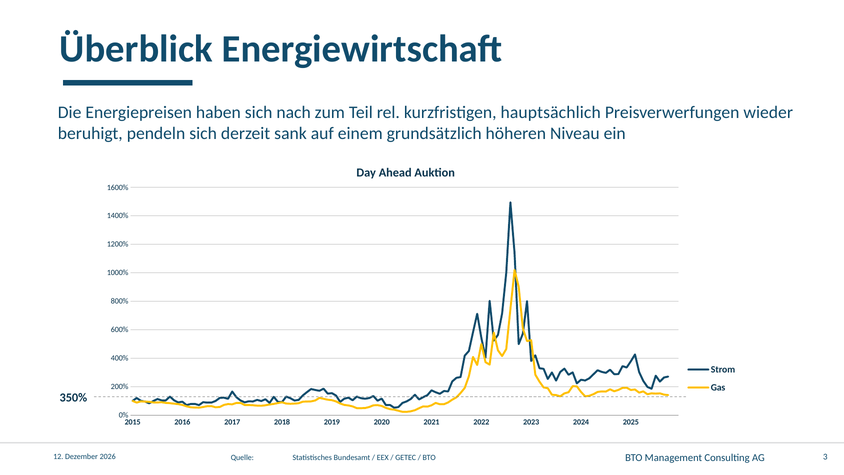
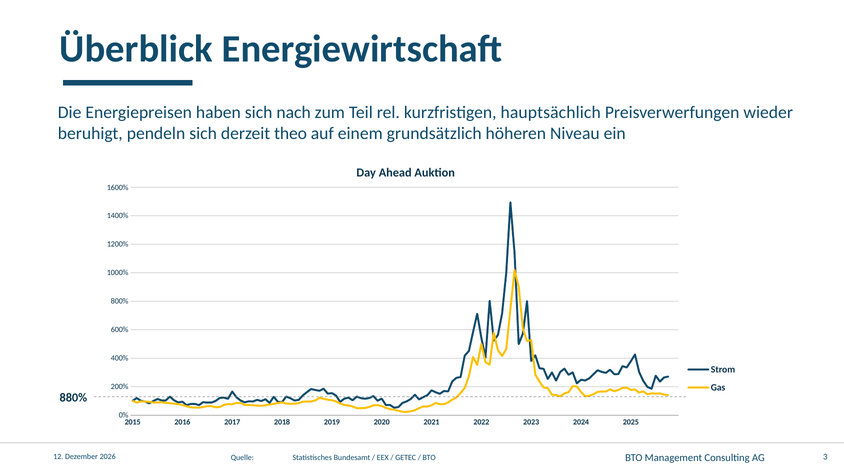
sank: sank -> theo
350%: 350% -> 880%
